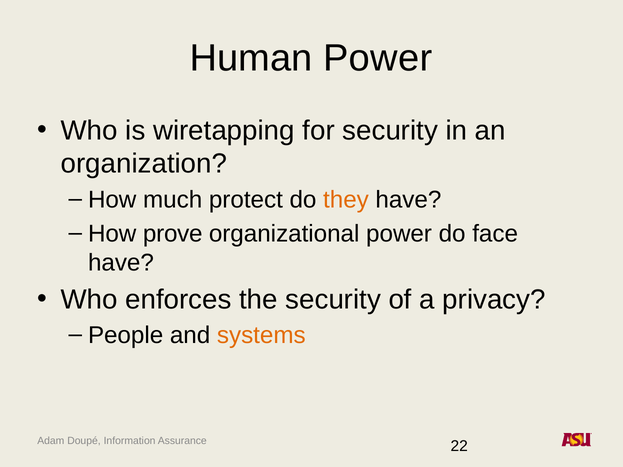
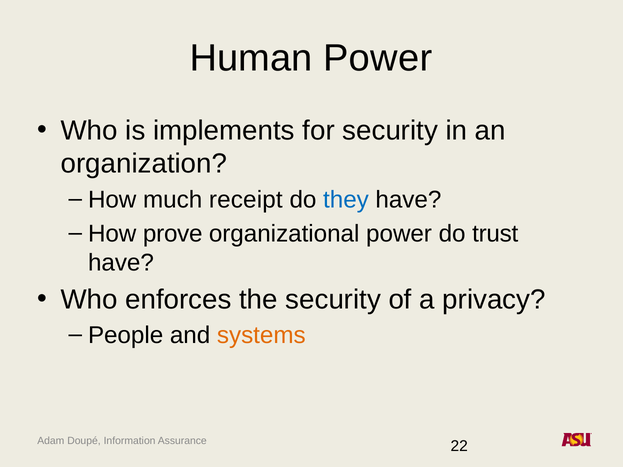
wiretapping: wiretapping -> implements
protect: protect -> receipt
they colour: orange -> blue
face: face -> trust
